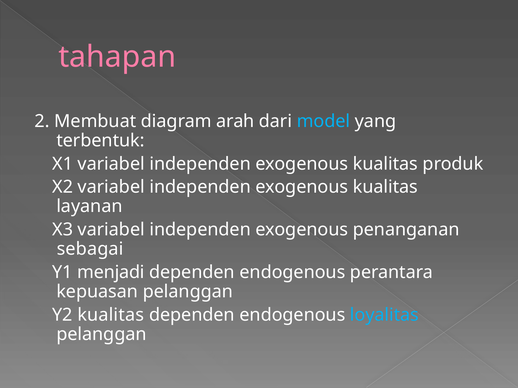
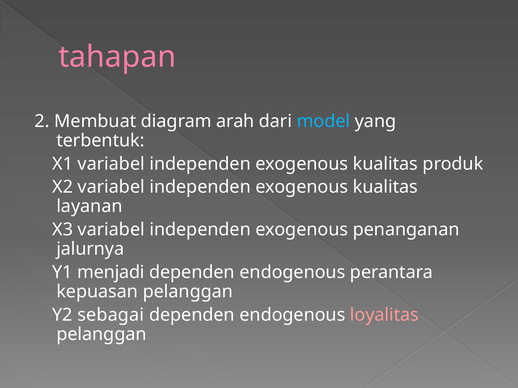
sebagai: sebagai -> jalurnya
Y2 kualitas: kualitas -> sebagai
loyalitas colour: light blue -> pink
